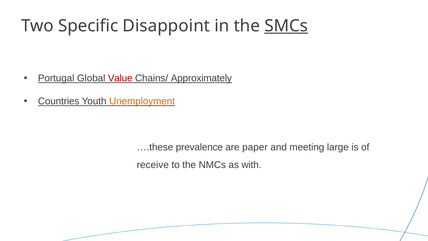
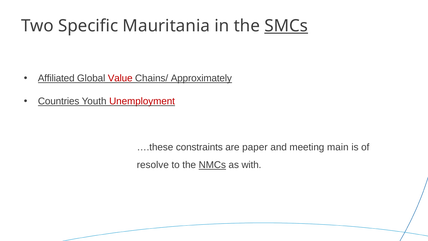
Disappoint: Disappoint -> Mauritania
Portugal: Portugal -> Affiliated
Unemployment colour: orange -> red
prevalence: prevalence -> constraints
large: large -> main
receive: receive -> resolve
NMCs underline: none -> present
